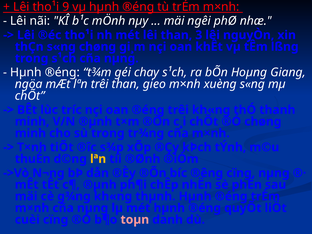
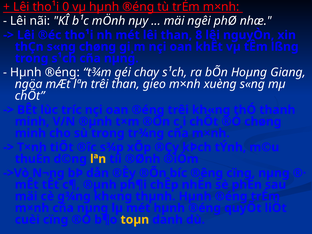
9: 9 -> 0
3: 3 -> 8
toµn colour: pink -> yellow
